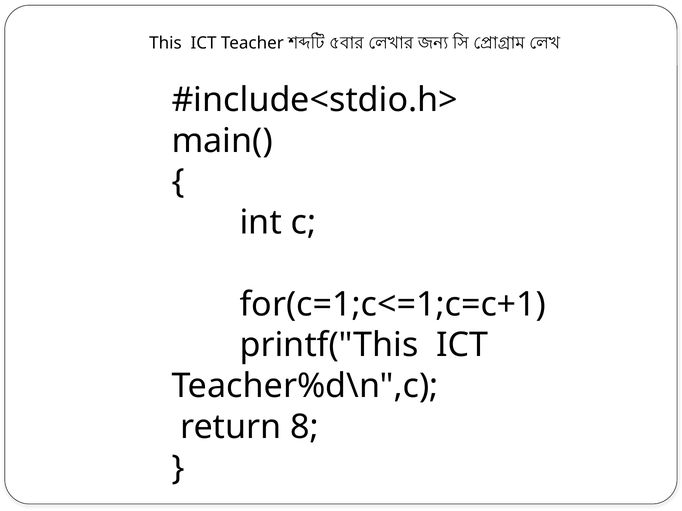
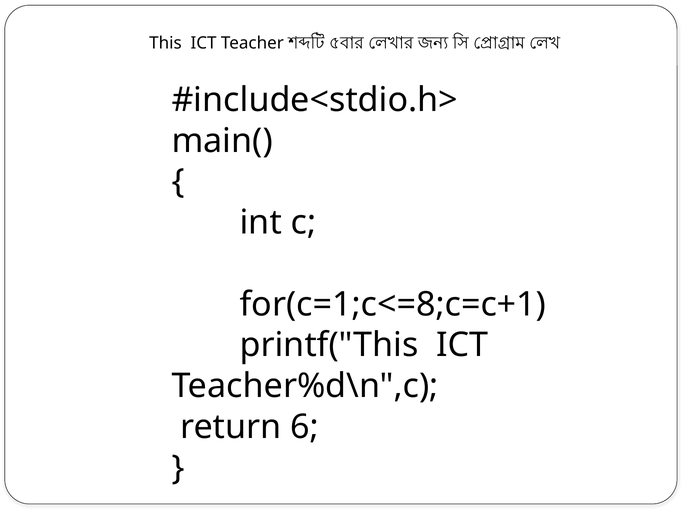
for(c=1;c<=1;c=c+1: for(c=1;c<=1;c=c+1 -> for(c=1;c<=8;c=c+1
8: 8 -> 6
